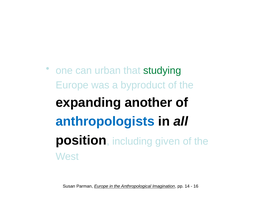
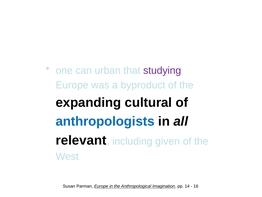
studying colour: green -> purple
another: another -> cultural
position: position -> relevant
